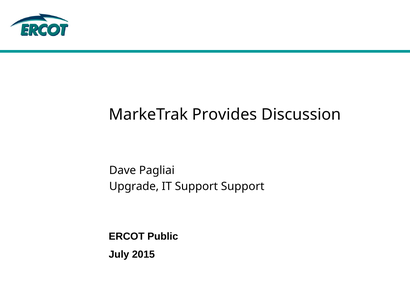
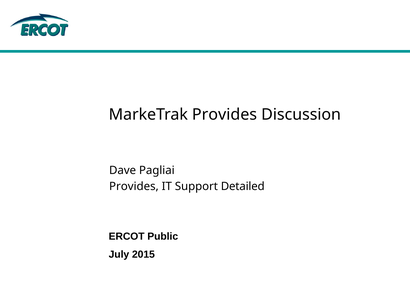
Upgrade at (134, 186): Upgrade -> Provides
Support Support: Support -> Detailed
